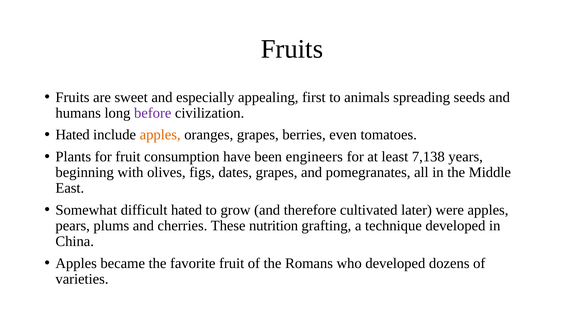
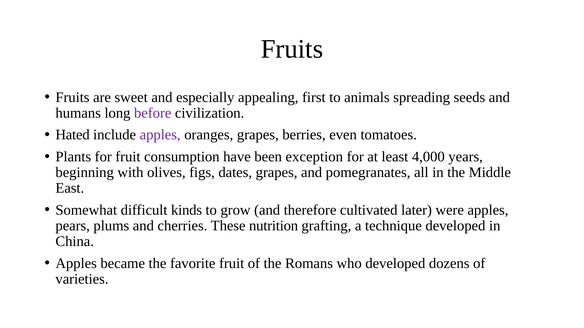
apples at (160, 135) colour: orange -> purple
engineers: engineers -> exception
7,138: 7,138 -> 4,000
difficult hated: hated -> kinds
